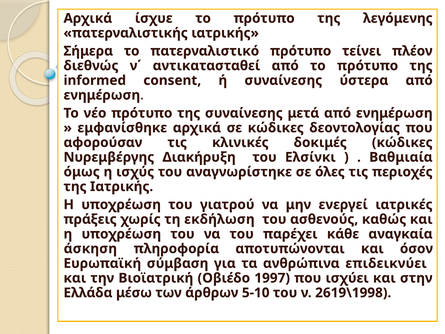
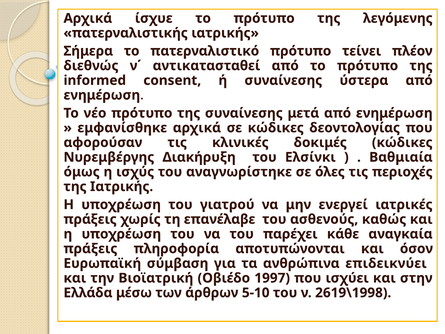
εκδήλωση: εκδήλωση -> επανέλαβε
άσκηση at (90, 248): άσκηση -> πράξεις
